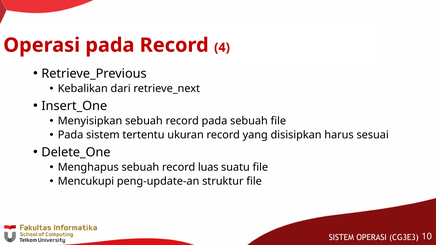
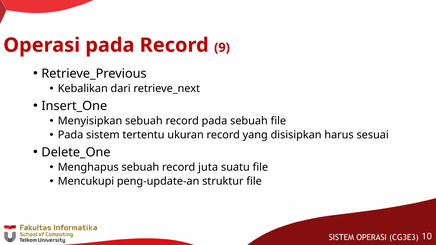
4: 4 -> 9
luas: luas -> juta
